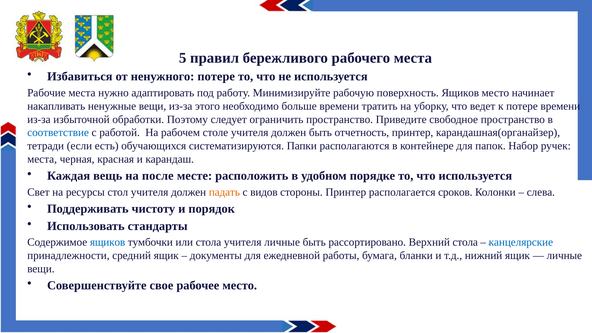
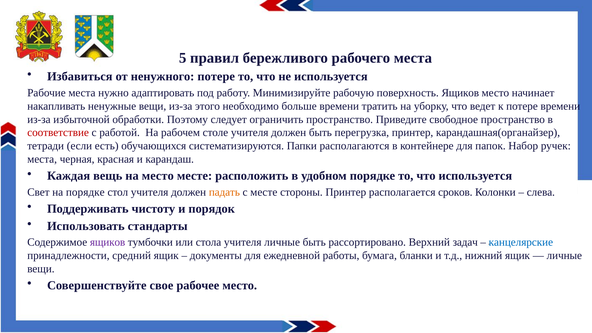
соответствие colour: blue -> red
отчетность: отчетность -> перегрузка
на после: после -> место
на ресурсы: ресурсы -> порядке
с видов: видов -> месте
ящиков at (108, 242) colour: blue -> purple
Верхний стола: стола -> задач
